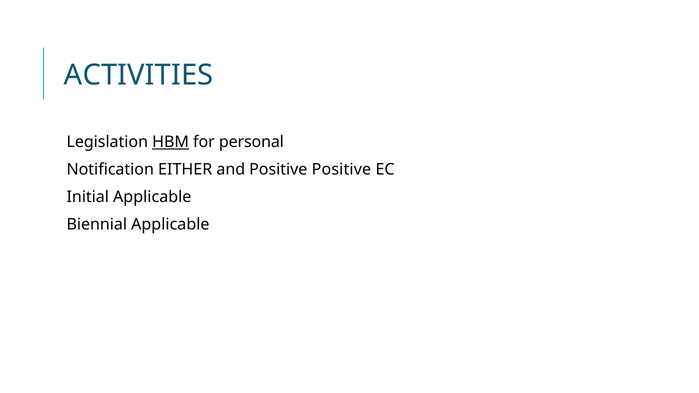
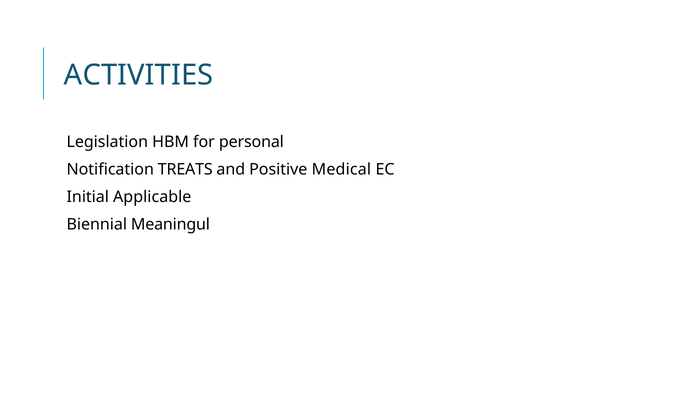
HBM underline: present -> none
EITHER: EITHER -> TREATS
Positive Positive: Positive -> Medical
Biennial Applicable: Applicable -> Meaningul
